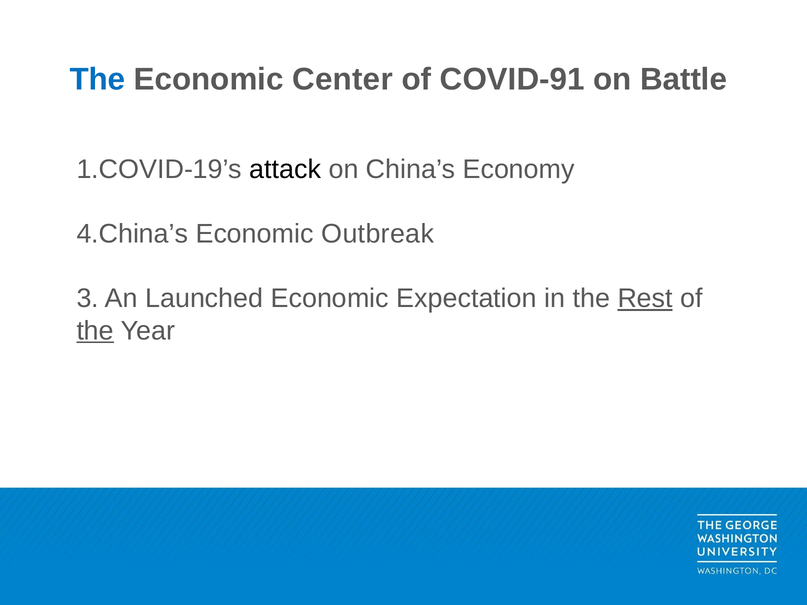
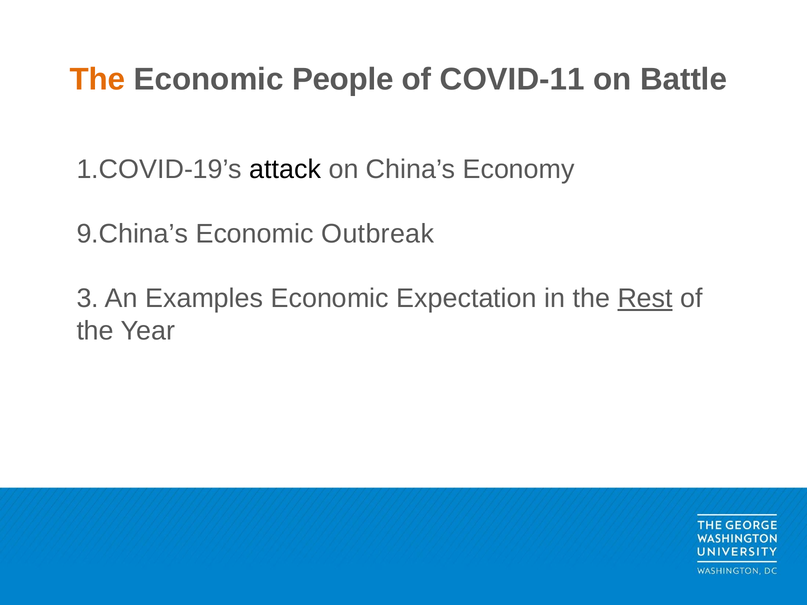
The at (97, 79) colour: blue -> orange
Center: Center -> People
COVID-91: COVID-91 -> COVID-11
4.China’s: 4.China’s -> 9.China’s
Launched: Launched -> Examples
the at (95, 331) underline: present -> none
